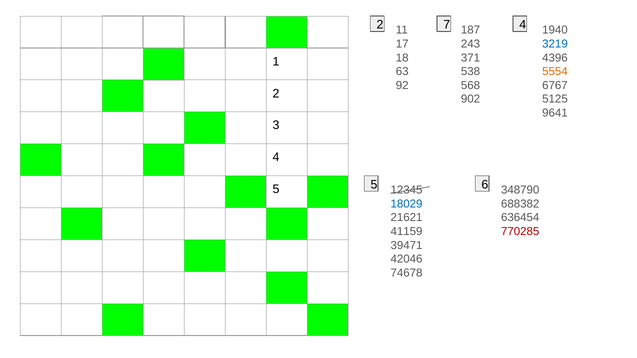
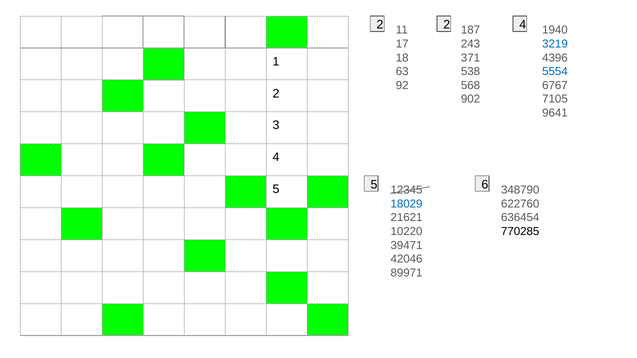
2 7: 7 -> 2
5554 colour: orange -> blue
5125: 5125 -> 7105
688382: 688382 -> 622760
41159: 41159 -> 10220
770285 colour: red -> black
74678: 74678 -> 89971
